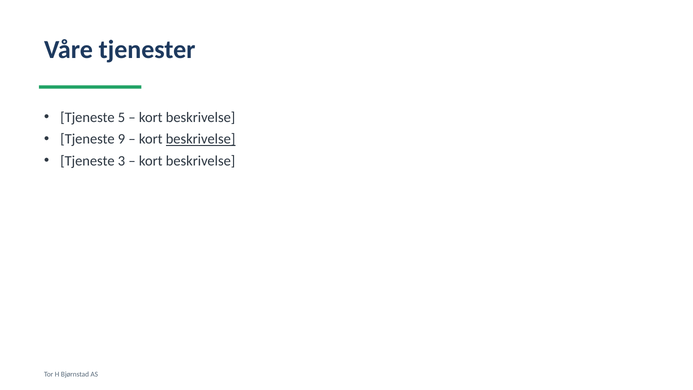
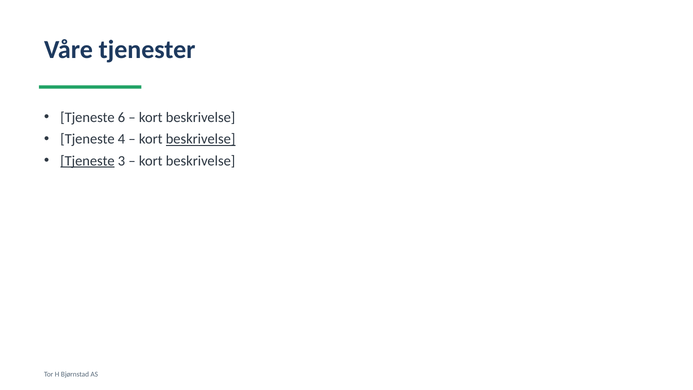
5: 5 -> 6
9: 9 -> 4
Tjeneste at (87, 161) underline: none -> present
